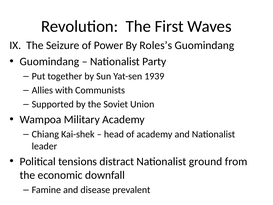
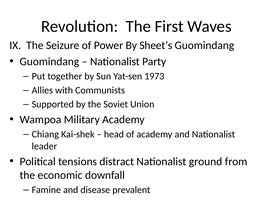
Roles’s: Roles’s -> Sheet’s
1939: 1939 -> 1973
